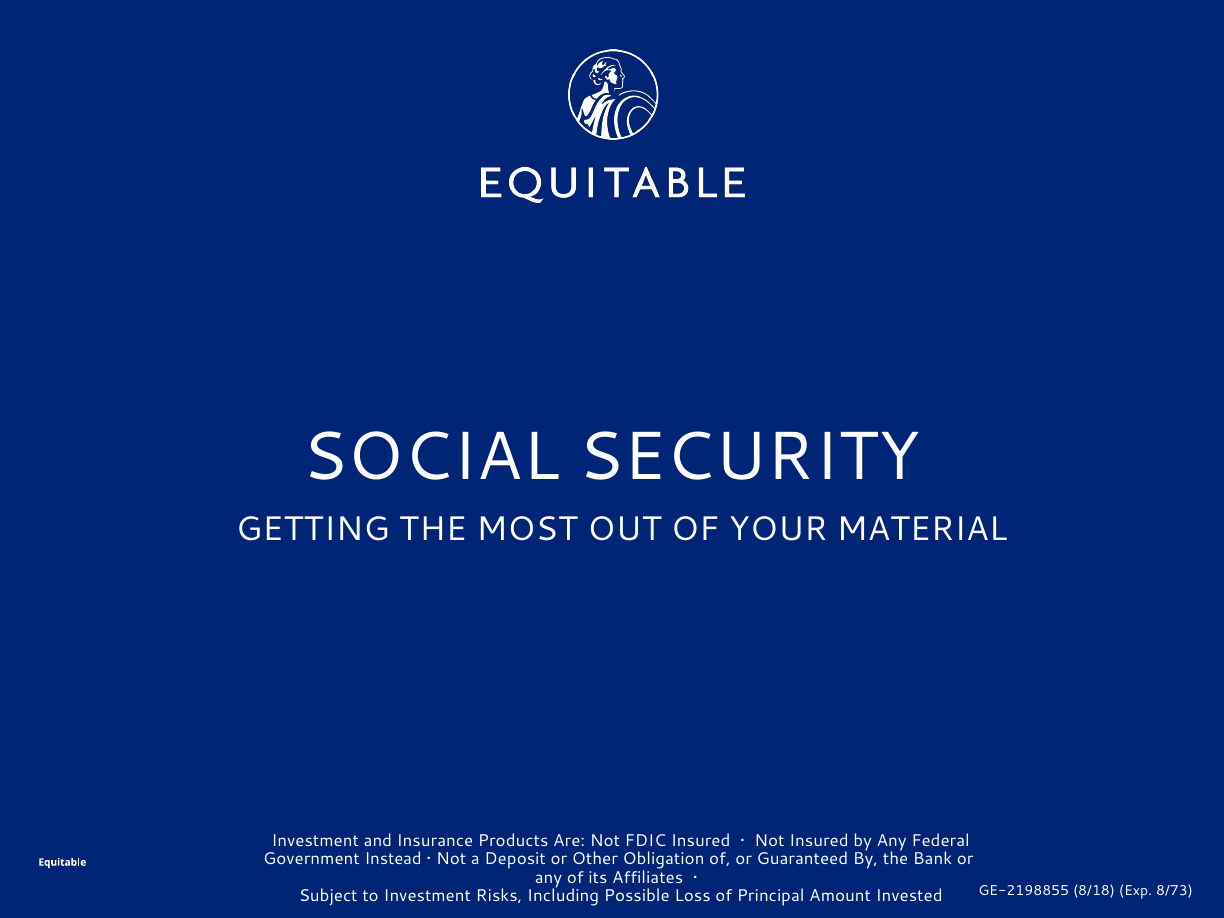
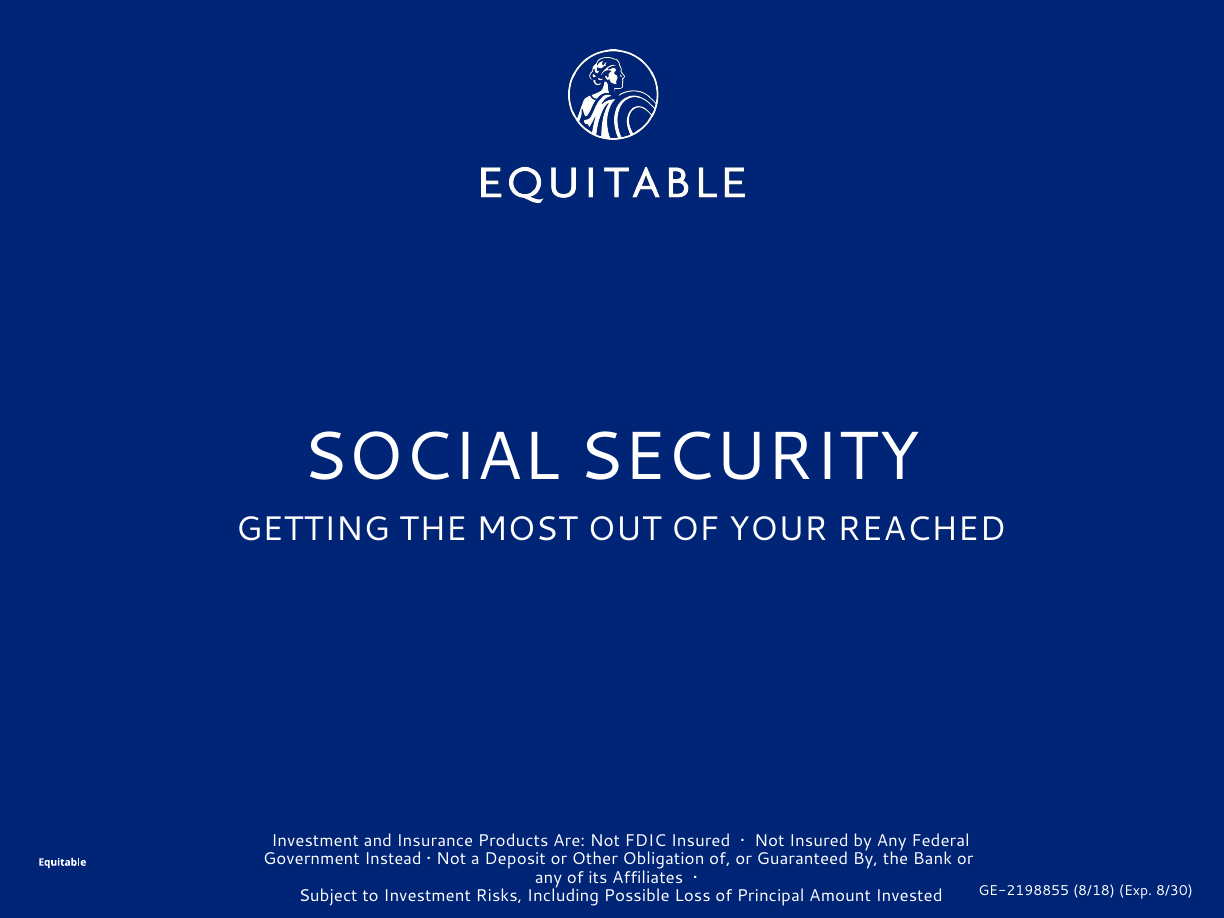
MATERIAL: MATERIAL -> REACHED
8/73: 8/73 -> 8/30
